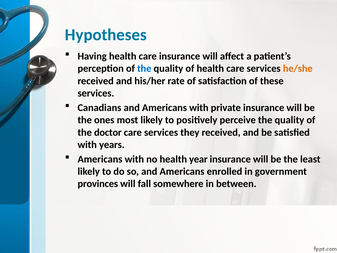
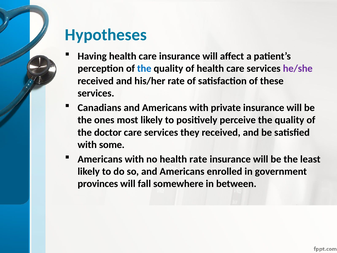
he/she colour: orange -> purple
years: years -> some
health year: year -> rate
